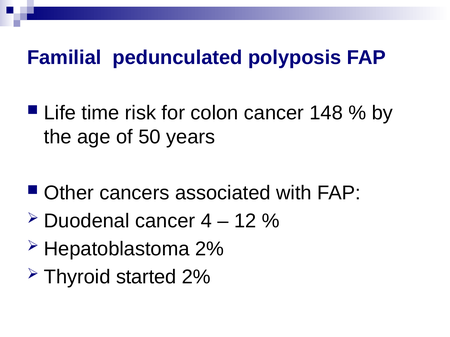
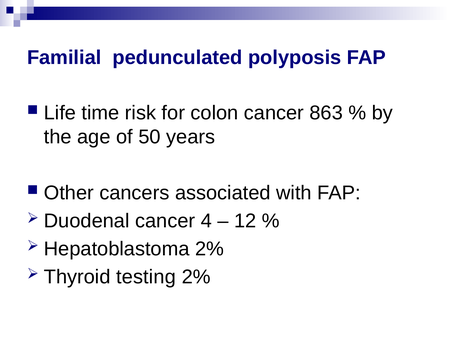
148: 148 -> 863
started: started -> testing
